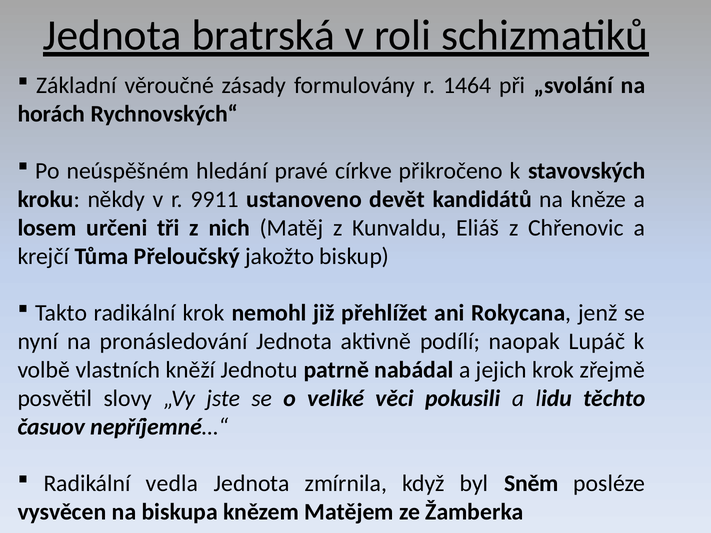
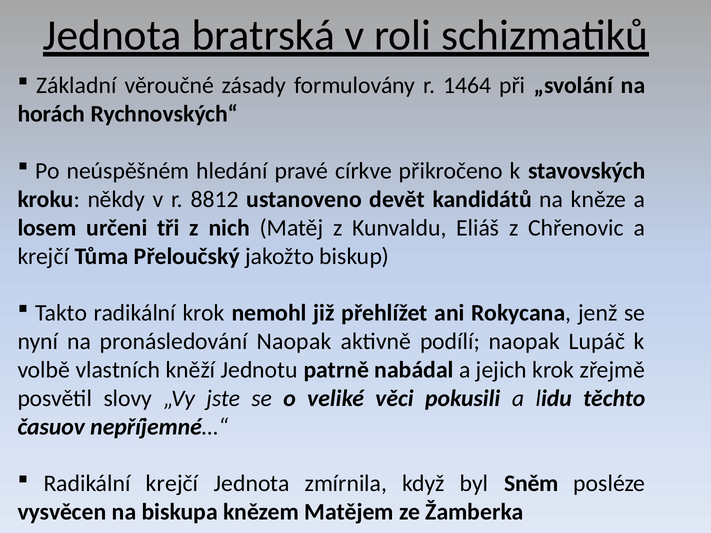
9911: 9911 -> 8812
pronásledování Jednota: Jednota -> Naopak
Radikální vedla: vedla -> krejčí
